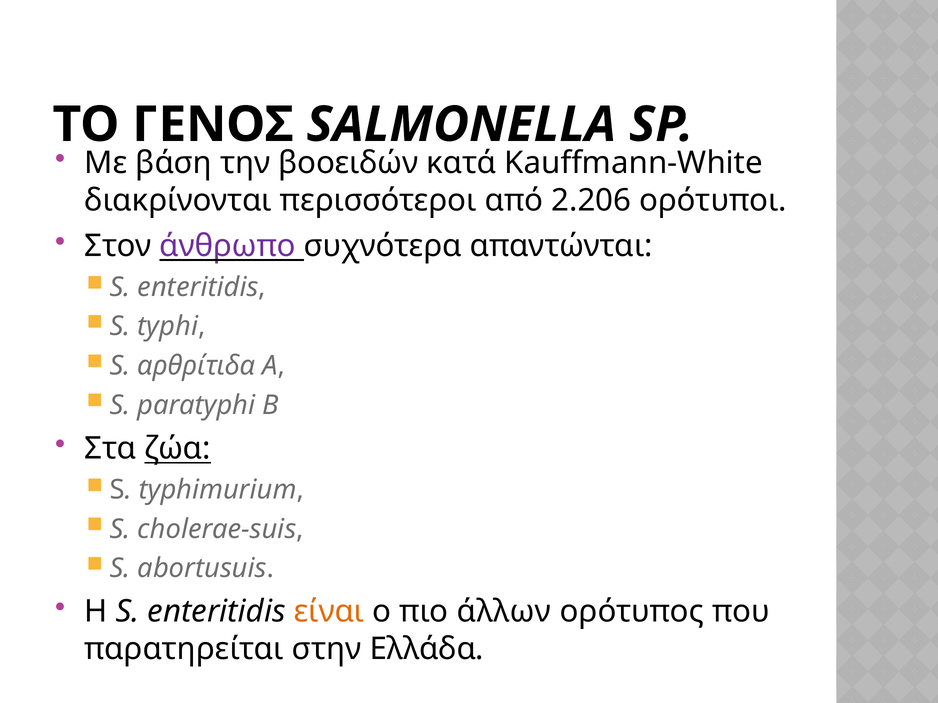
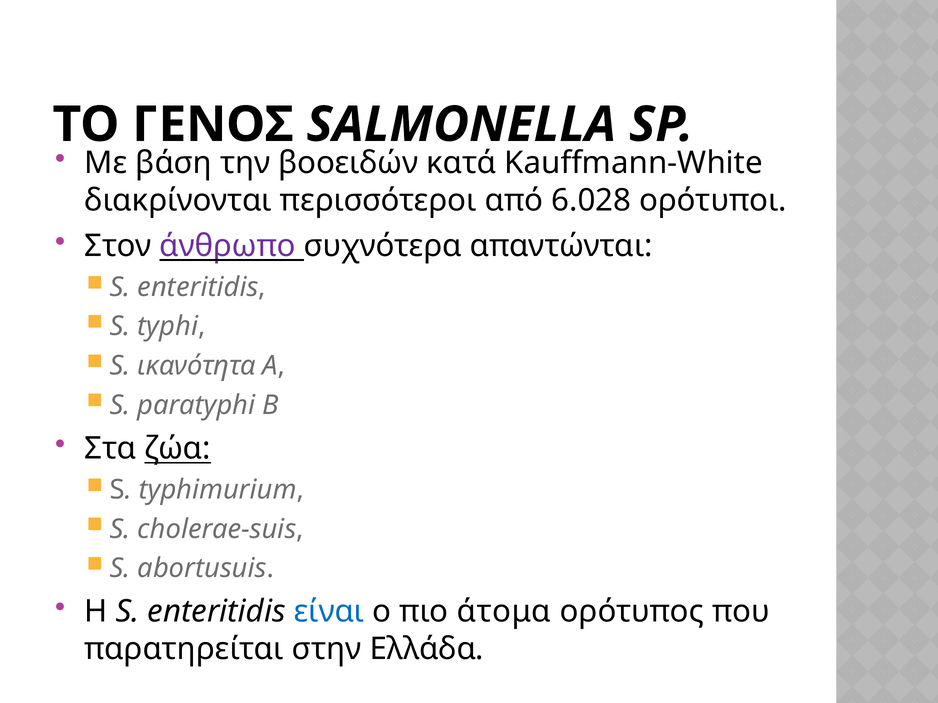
2.206: 2.206 -> 6.028
αρθρίτιδα: αρθρίτιδα -> ικανότητα
είναι colour: orange -> blue
άλλων: άλλων -> άτομα
